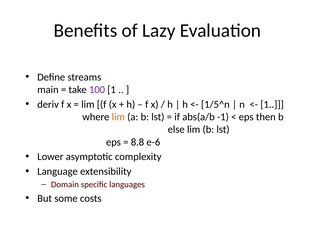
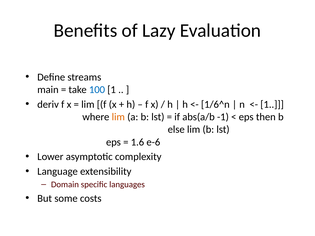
100 colour: purple -> blue
1/5^n: 1/5^n -> 1/6^n
8.8: 8.8 -> 1.6
